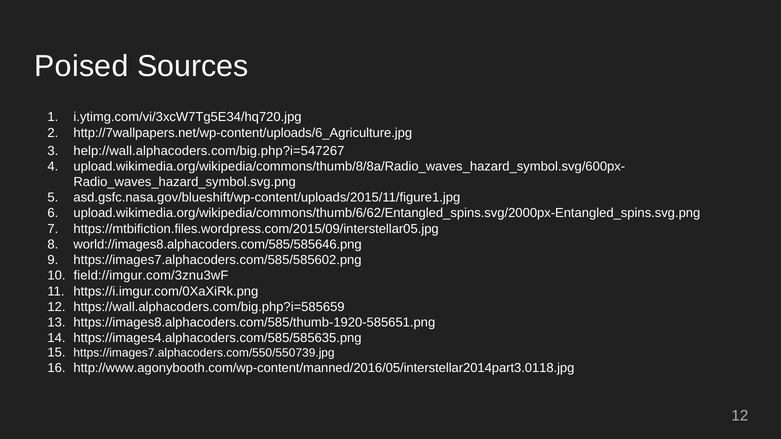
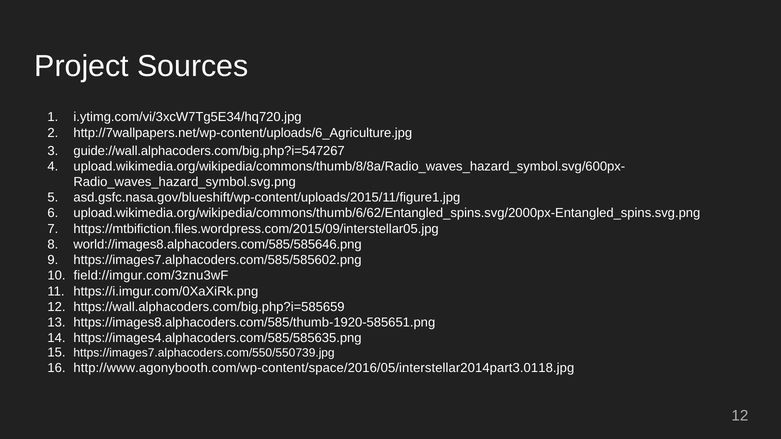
Poised: Poised -> Project
help://wall.alphacoders.com/big.php?i=547267: help://wall.alphacoders.com/big.php?i=547267 -> guide://wall.alphacoders.com/big.php?i=547267
http://www.agonybooth.com/wp-content/manned/2016/05/interstellar2014part3.0118.jpg: http://www.agonybooth.com/wp-content/manned/2016/05/interstellar2014part3.0118.jpg -> http://www.agonybooth.com/wp-content/space/2016/05/interstellar2014part3.0118.jpg
